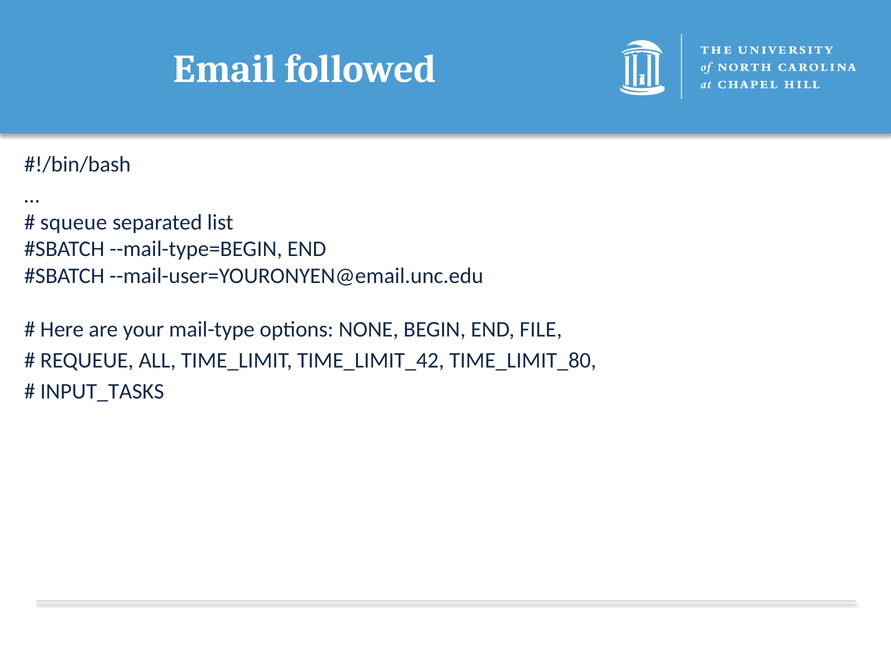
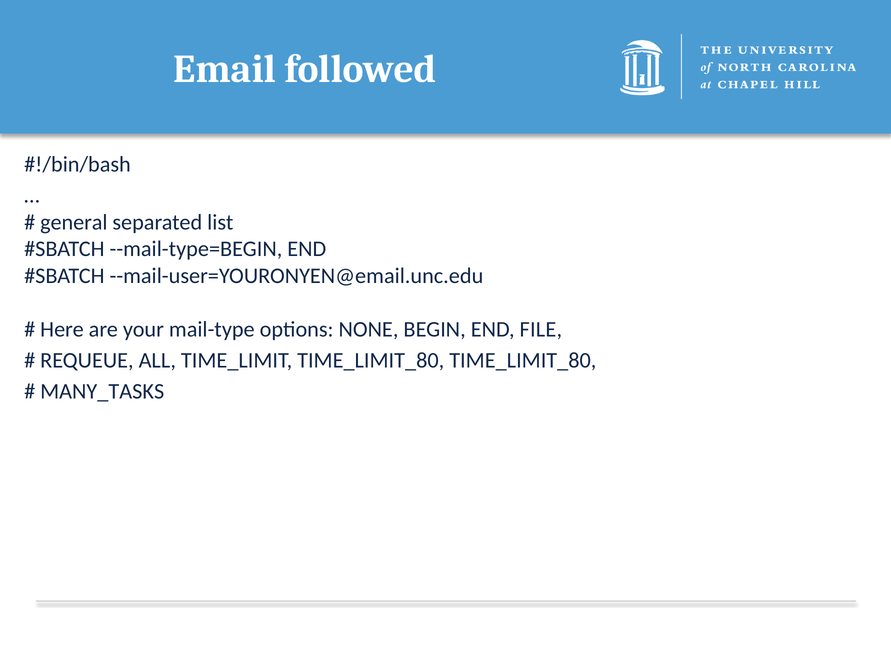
squeue: squeue -> general
TIME_LIMIT TIME_LIMIT_42: TIME_LIMIT_42 -> TIME_LIMIT_80
INPUT_TASKS: INPUT_TASKS -> MANY_TASKS
